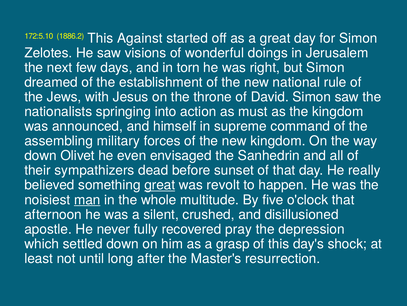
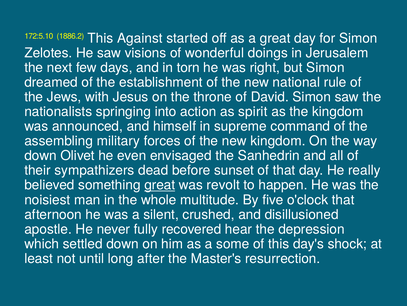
must: must -> spirit
man underline: present -> none
pray: pray -> hear
grasp: grasp -> some
